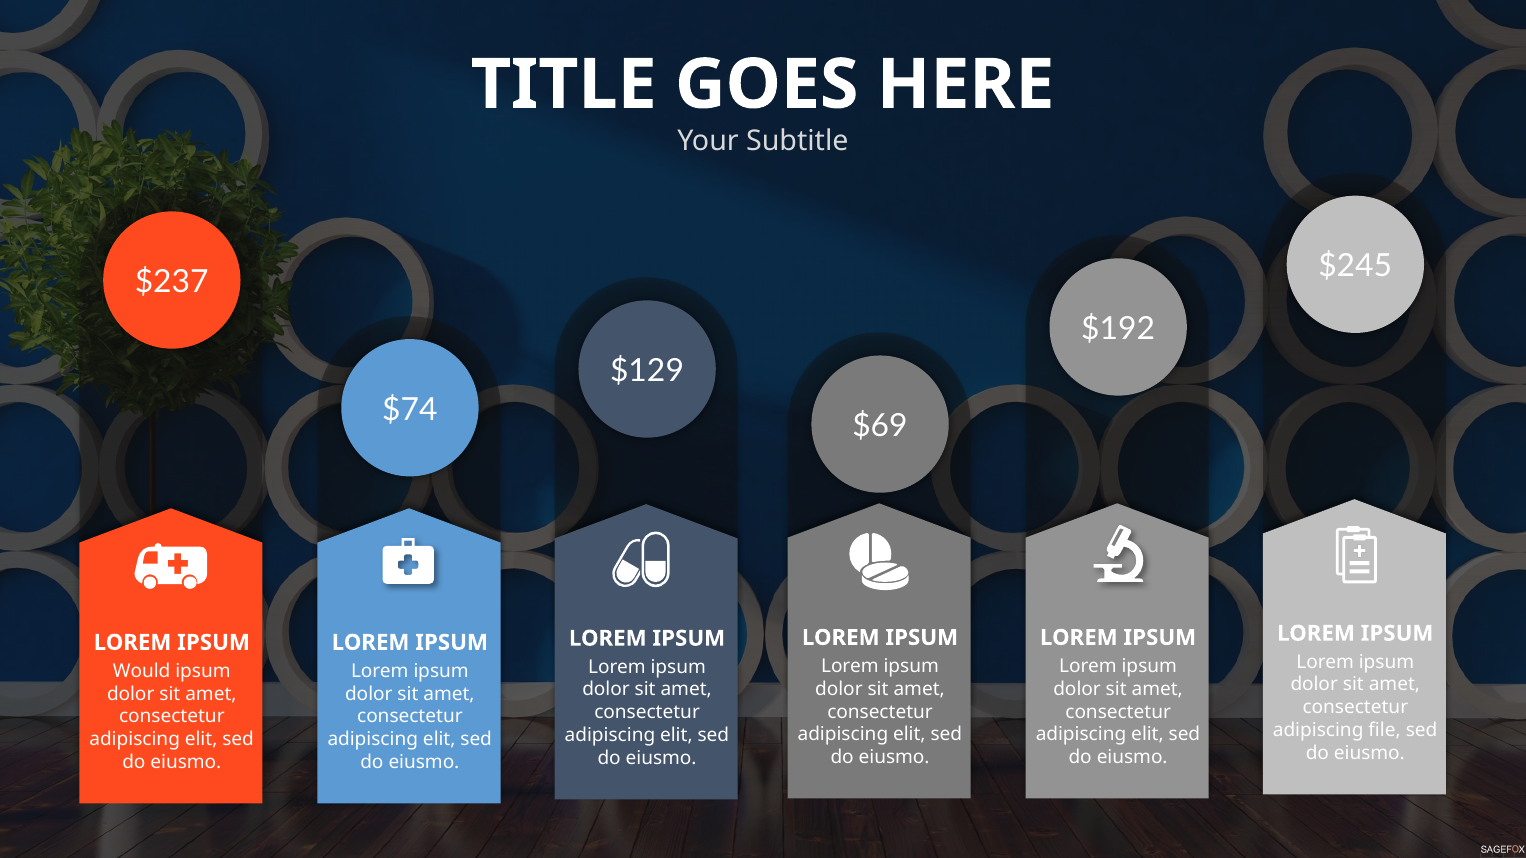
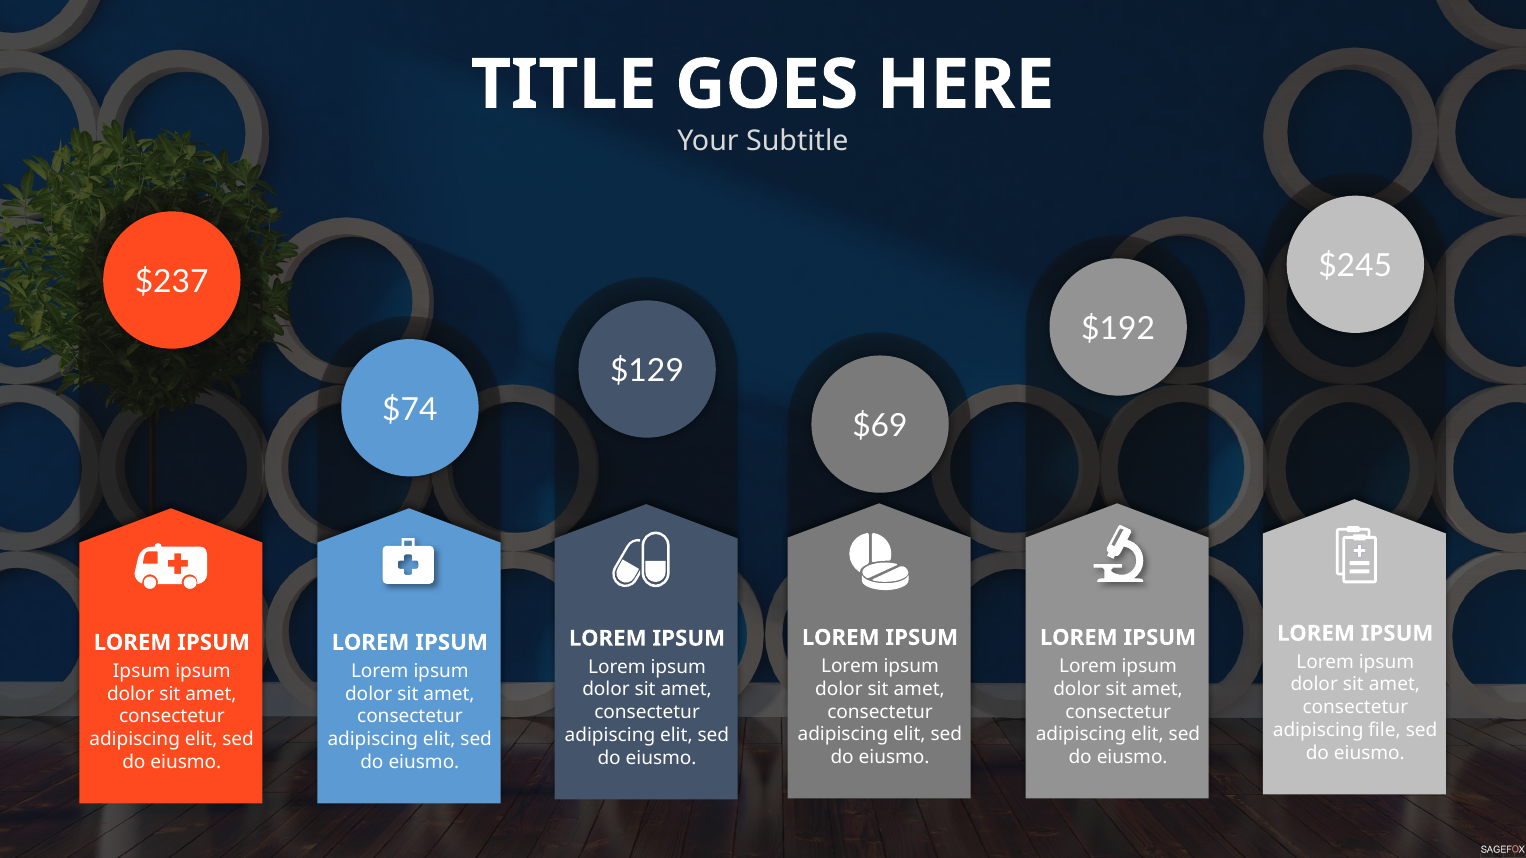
Would at (142, 671): Would -> Ipsum
